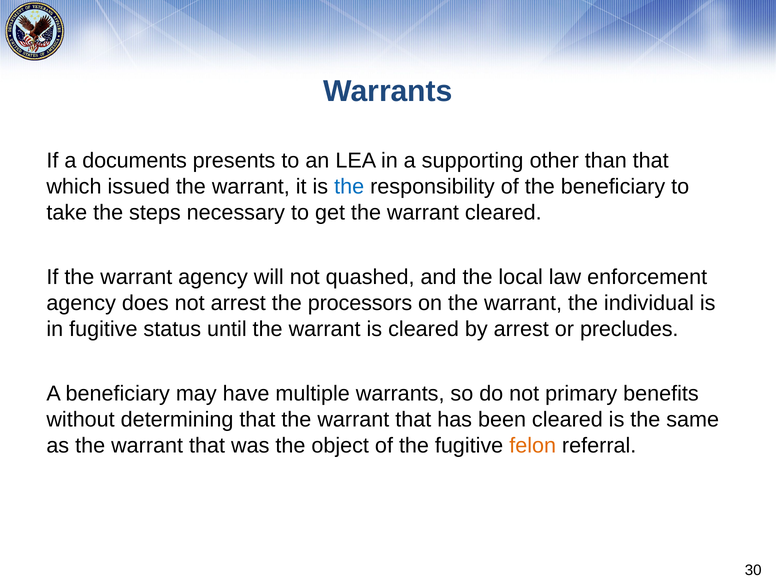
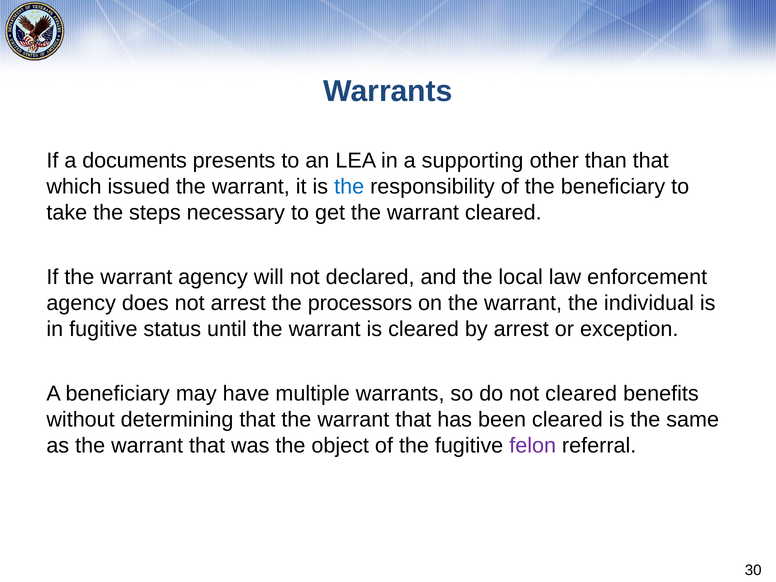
quashed: quashed -> declared
precludes: precludes -> exception
not primary: primary -> cleared
felon colour: orange -> purple
